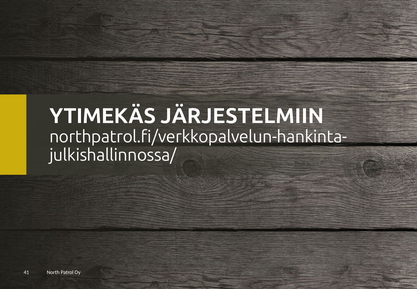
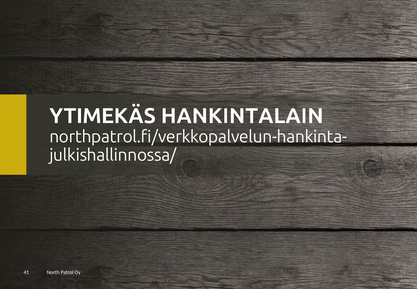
JÄRJESTELMIIN: JÄRJESTELMIIN -> HANKINTALAIN
